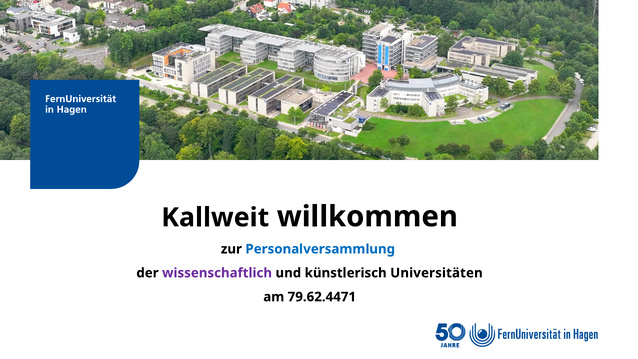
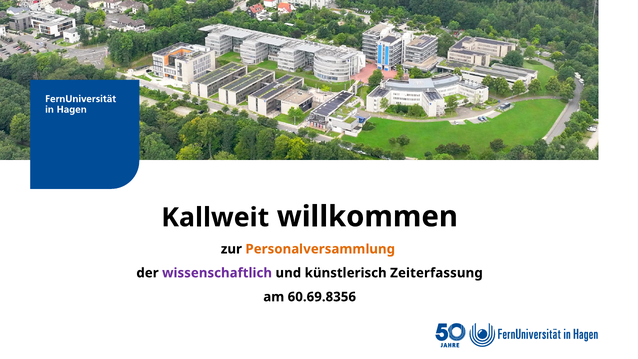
Personalversammlung colour: blue -> orange
Universitäten: Universitäten -> Zeiterfassung
79.62.4471: 79.62.4471 -> 60.69.8356
